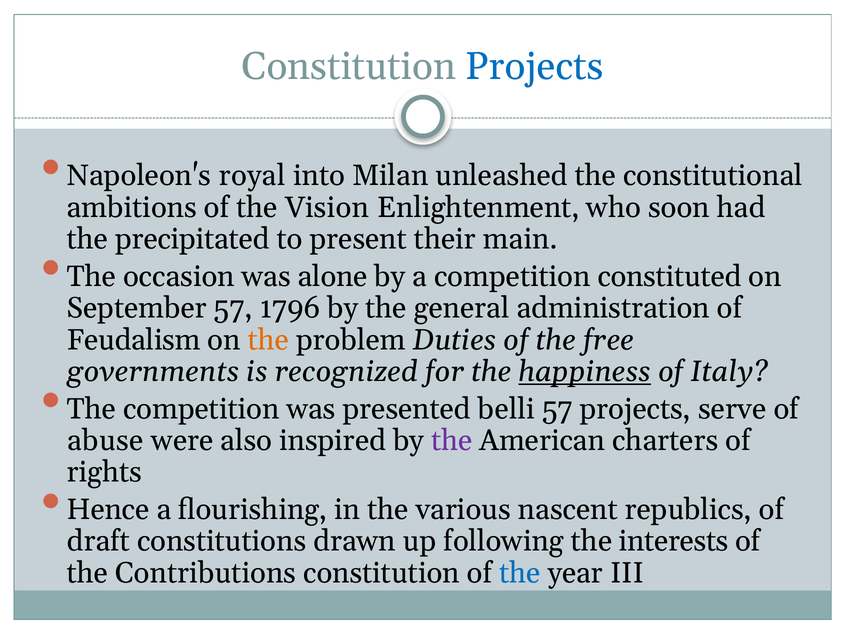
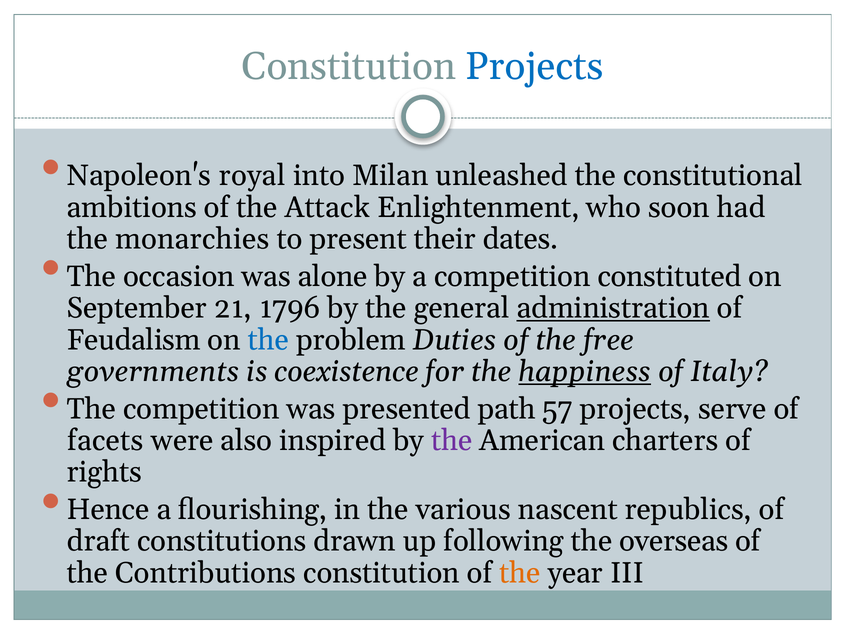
Vision: Vision -> Attack
precipitated: precipitated -> monarchies
main: main -> dates
September 57: 57 -> 21
administration underline: none -> present
the at (268, 340) colour: orange -> blue
recognized: recognized -> coexistence
belli: belli -> path
abuse: abuse -> facets
interests: interests -> overseas
the at (520, 573) colour: blue -> orange
